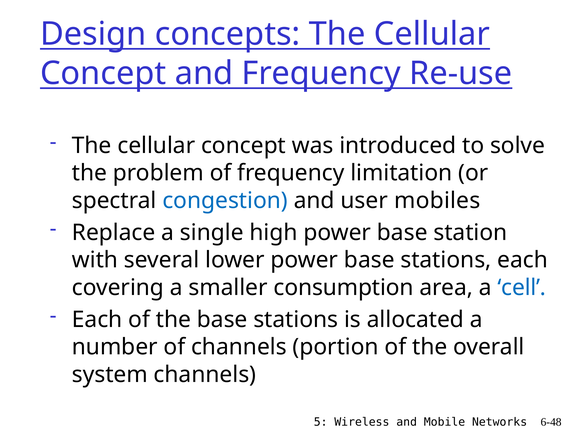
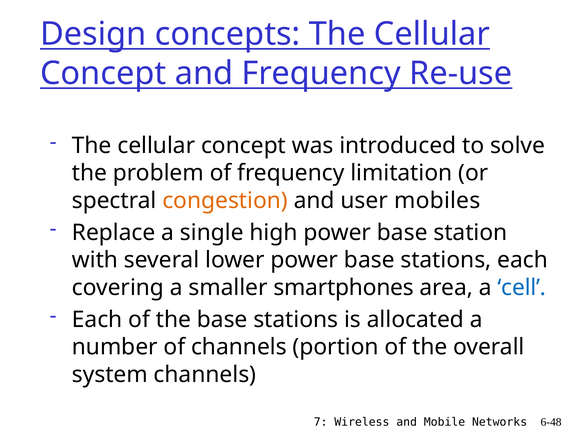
congestion colour: blue -> orange
consumption: consumption -> smartphones
5: 5 -> 7
